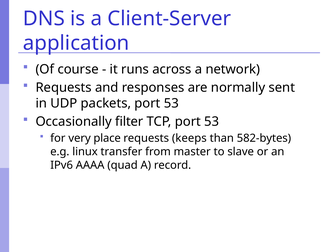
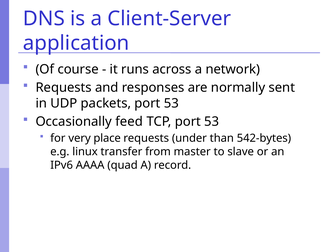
filter: filter -> feed
keeps: keeps -> under
582-bytes: 582-bytes -> 542-bytes
